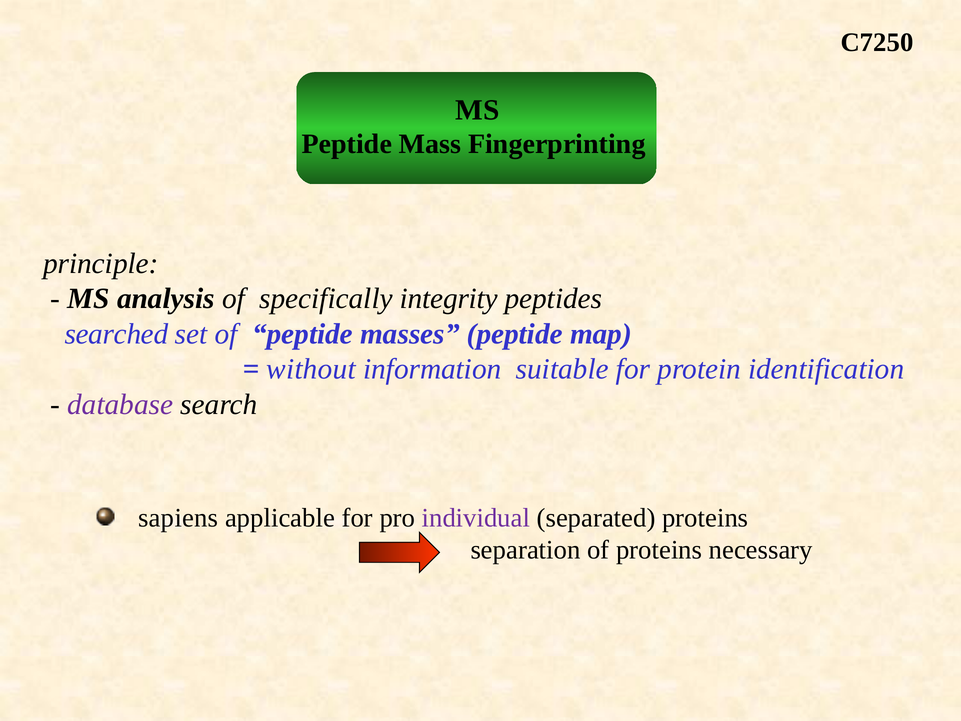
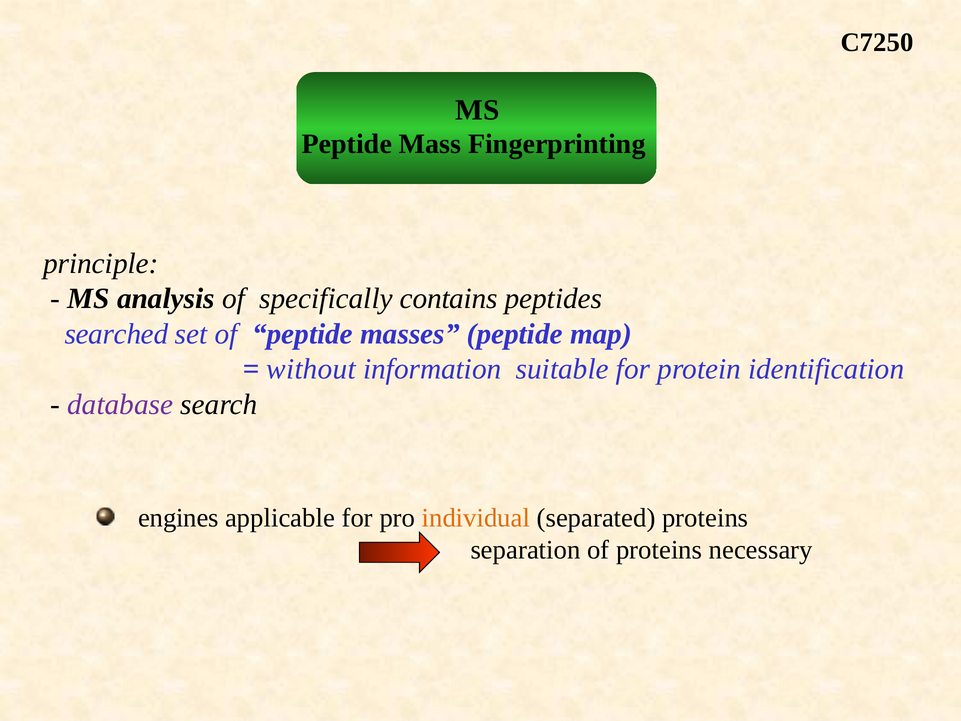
integrity: integrity -> contains
sapiens: sapiens -> engines
individual colour: purple -> orange
